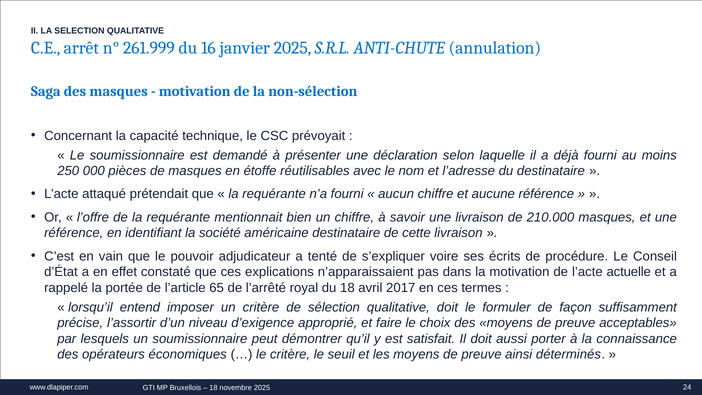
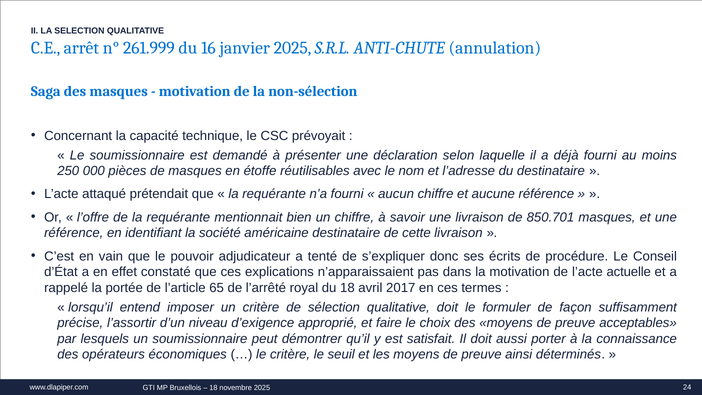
210.000: 210.000 -> 850.701
voire: voire -> donc
